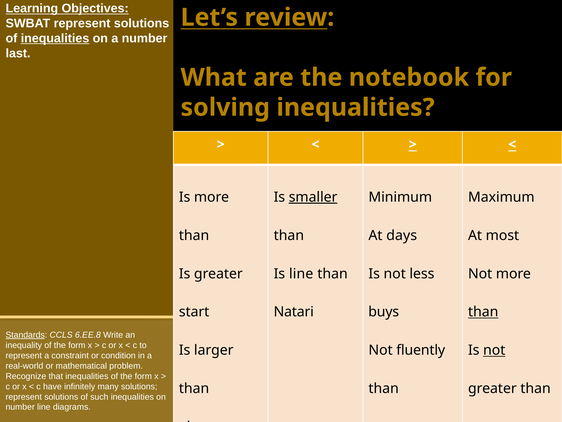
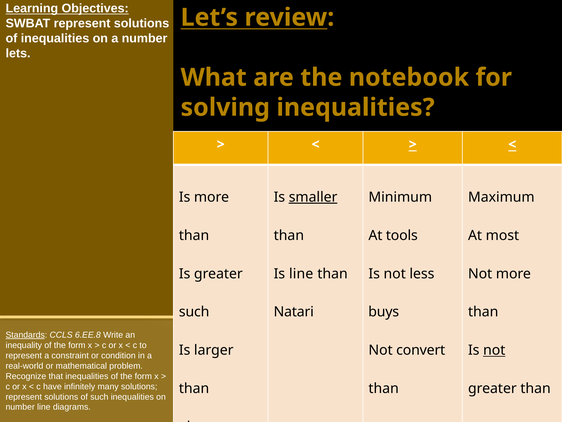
inequalities at (55, 38) underline: present -> none
last: last -> lets
days: days -> tools
start at (194, 312): start -> such
than at (483, 312) underline: present -> none
fluently: fluently -> convert
